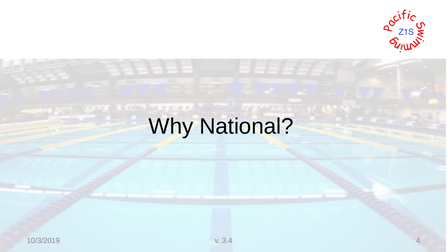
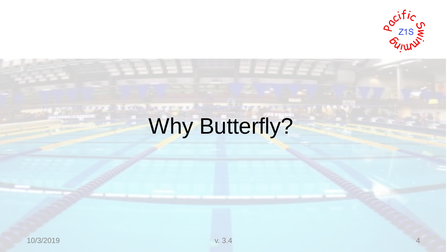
National: National -> Butterfly
